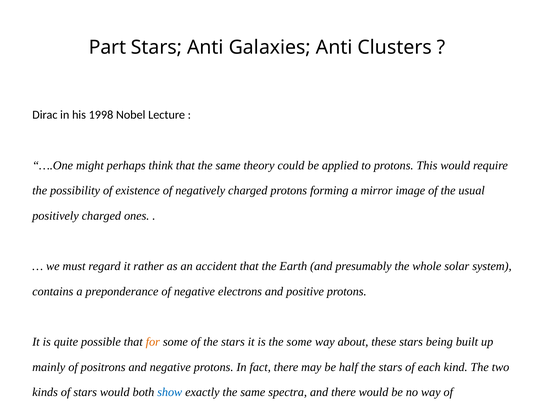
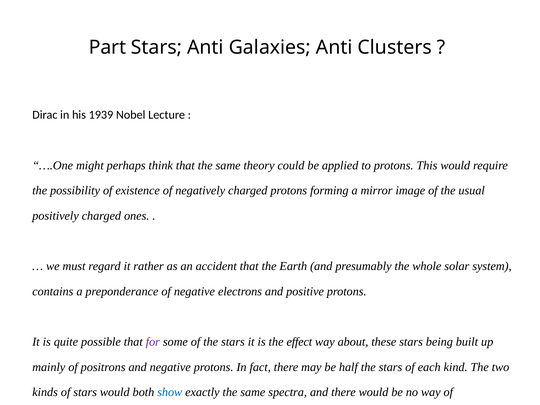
1998: 1998 -> 1939
for colour: orange -> purple
the some: some -> effect
